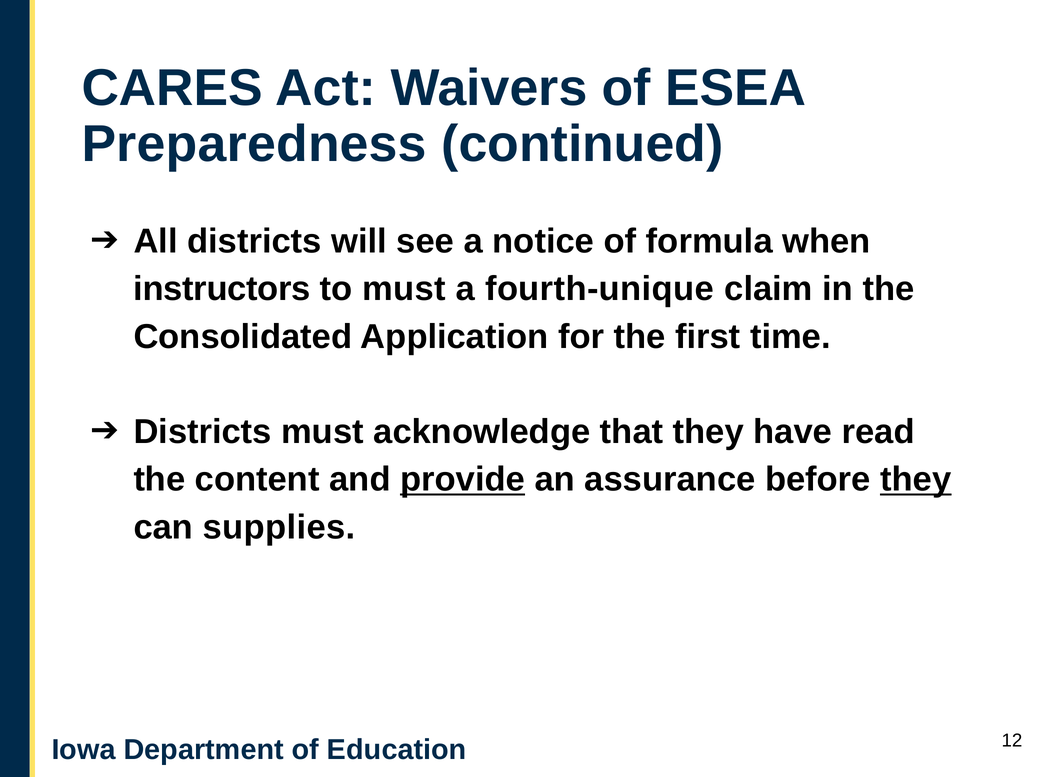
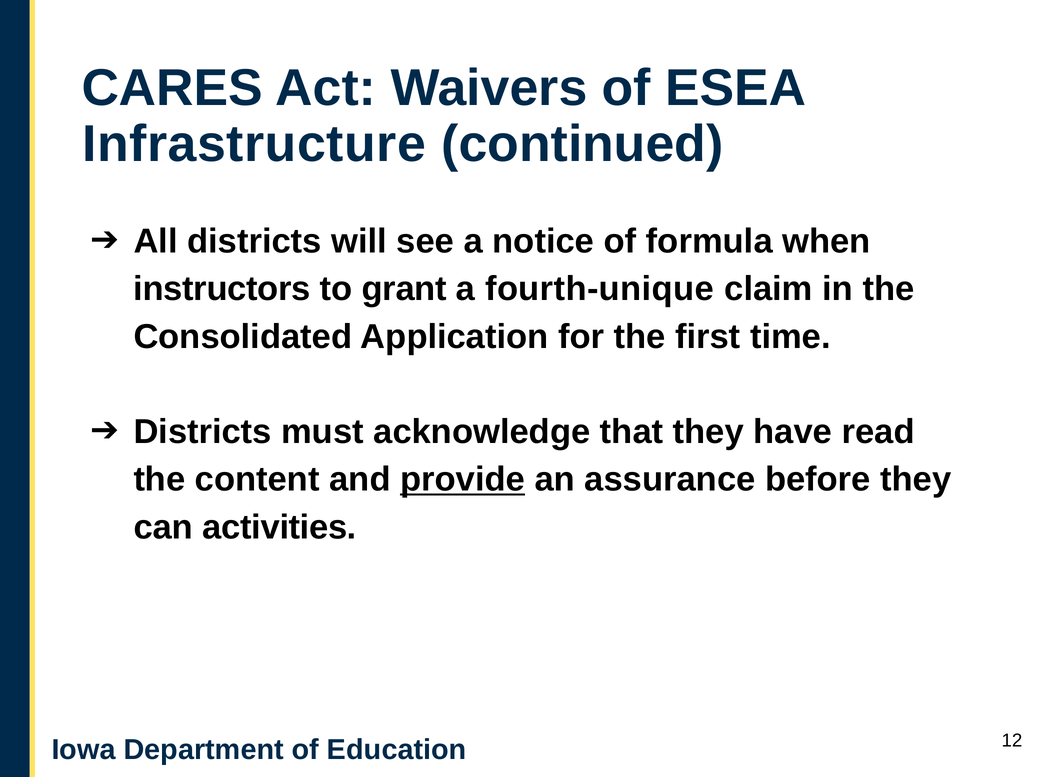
Preparedness: Preparedness -> Infrastructure
to must: must -> grant
they at (916, 480) underline: present -> none
supplies: supplies -> activities
